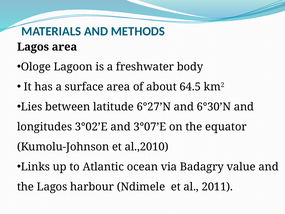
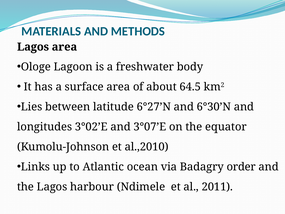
value: value -> order
